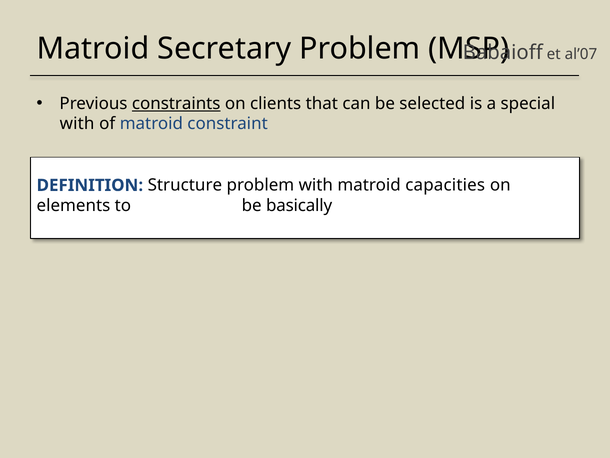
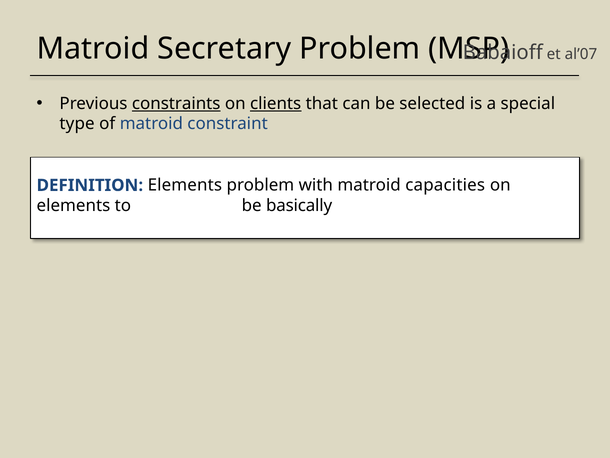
clients underline: none -> present
with at (77, 124): with -> type
DEFINITION Structure: Structure -> Elements
